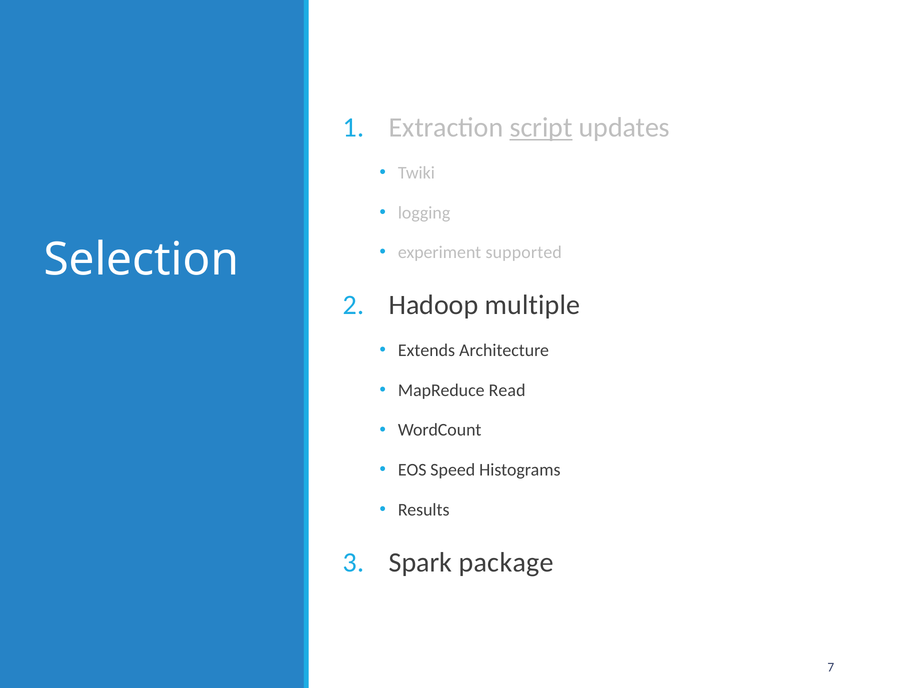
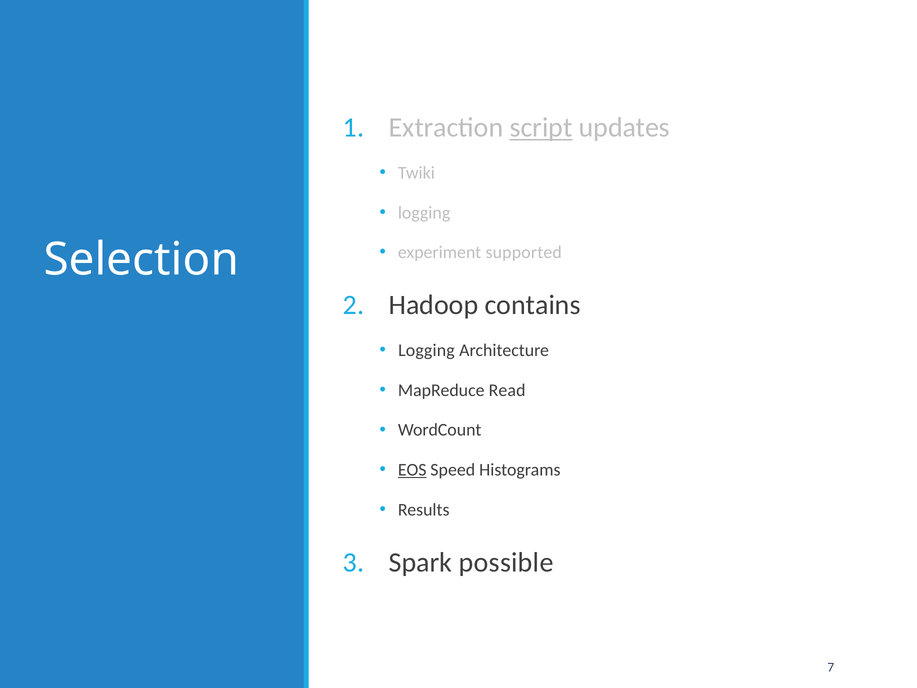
multiple: multiple -> contains
Extends at (427, 350): Extends -> Logging
EOS underline: none -> present
package: package -> possible
